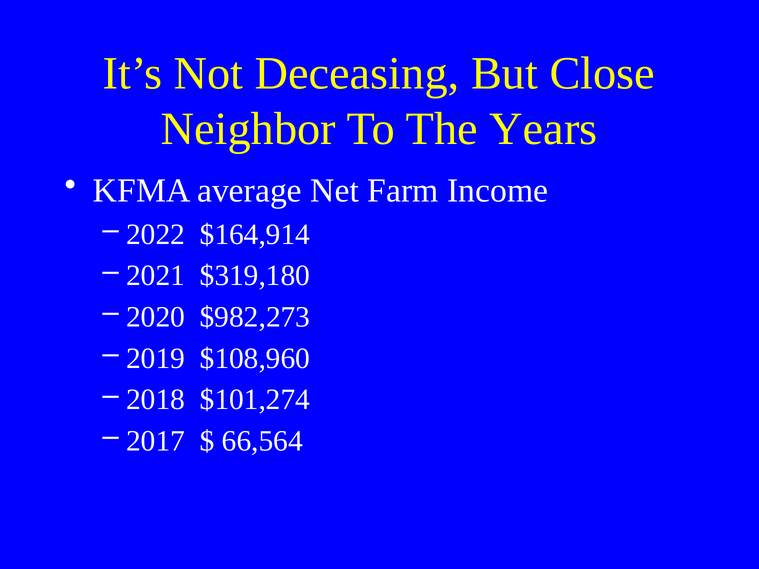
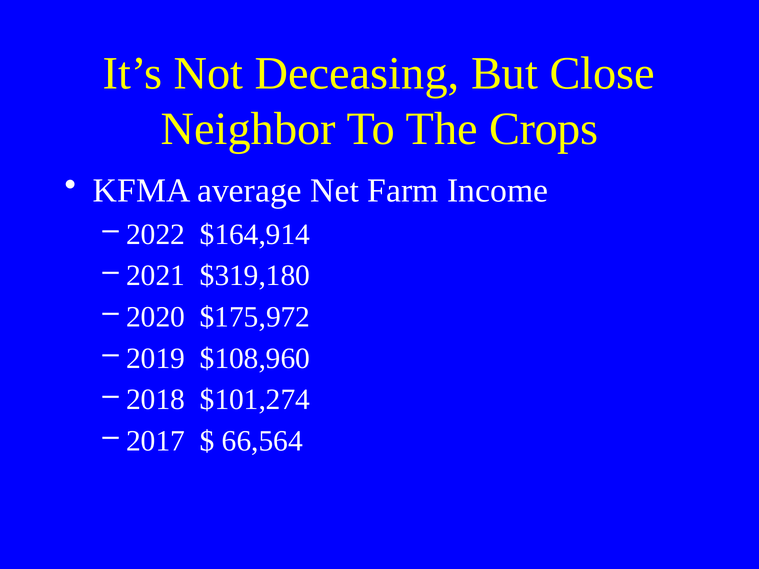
Years: Years -> Crops
$982,273: $982,273 -> $175,972
